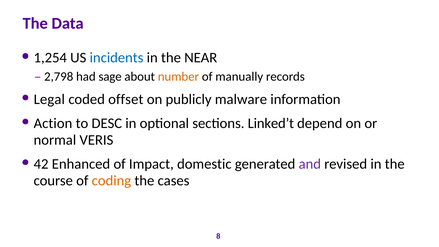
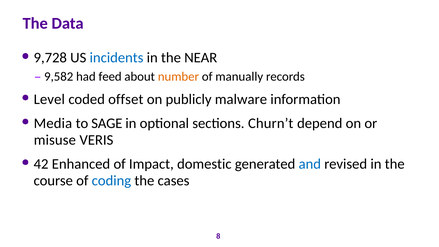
1,254: 1,254 -> 9,728
2,798: 2,798 -> 9,582
sage: sage -> feed
Legal: Legal -> Level
Action: Action -> Media
DESC: DESC -> SAGE
Linked’t: Linked’t -> Churn’t
normal: normal -> misuse
and colour: purple -> blue
coding colour: orange -> blue
